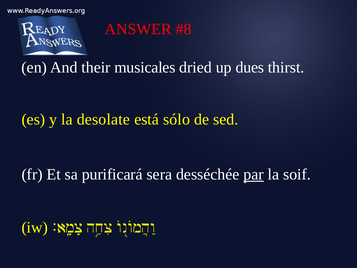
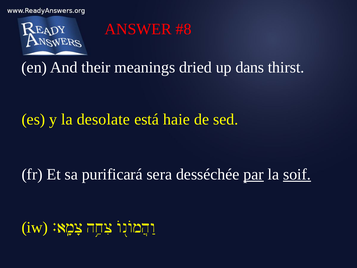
musicales: musicales -> meanings
dues: dues -> dans
sólo: sólo -> haie
soif underline: none -> present
